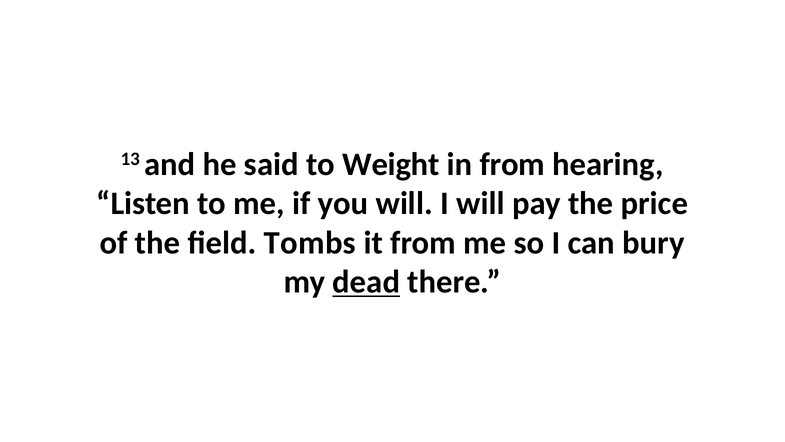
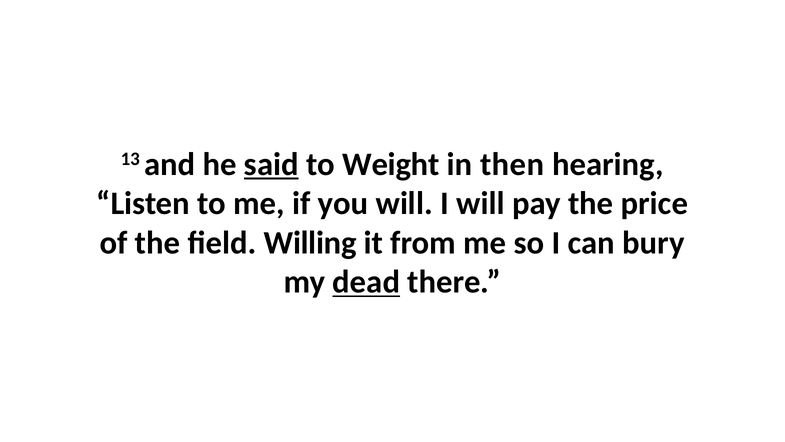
said underline: none -> present
in from: from -> then
Tombs: Tombs -> Willing
